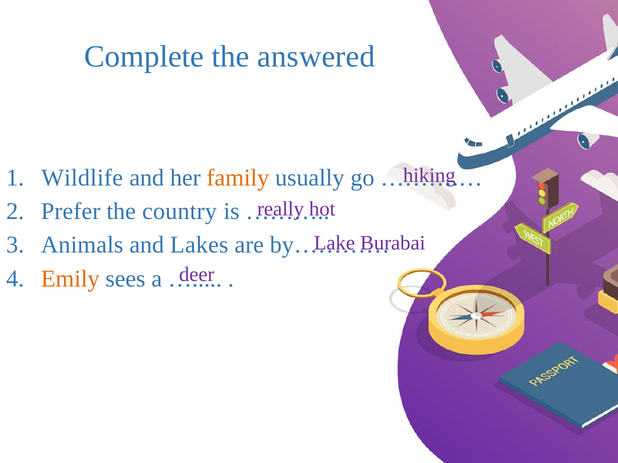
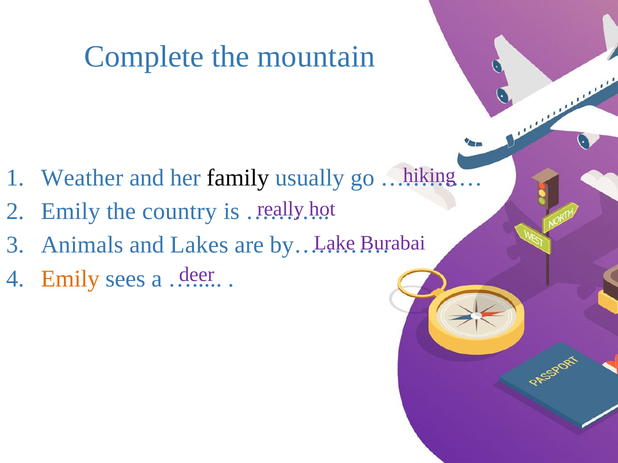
answered: answered -> mountain
Wildlife: Wildlife -> Weather
family colour: orange -> black
Prefer at (71, 212): Prefer -> Emily
